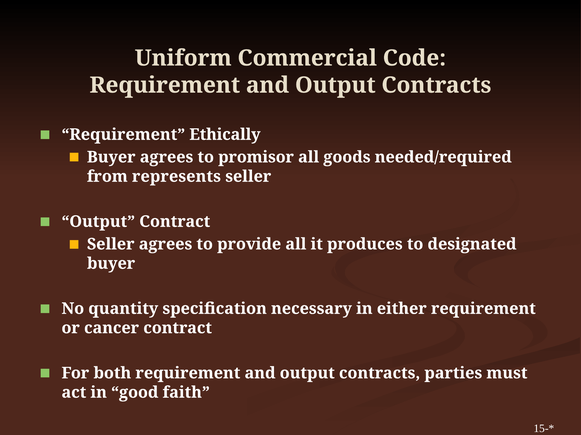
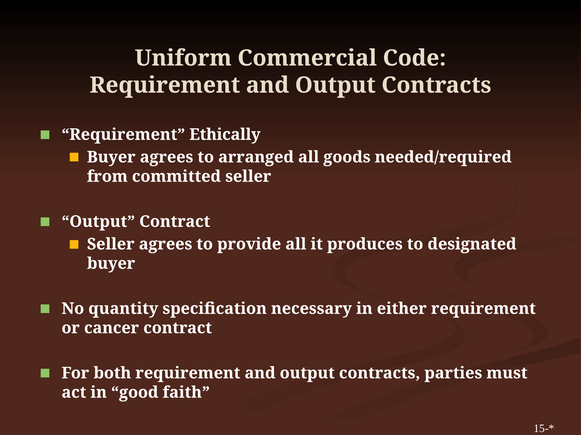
promisor: promisor -> arranged
represents: represents -> committed
